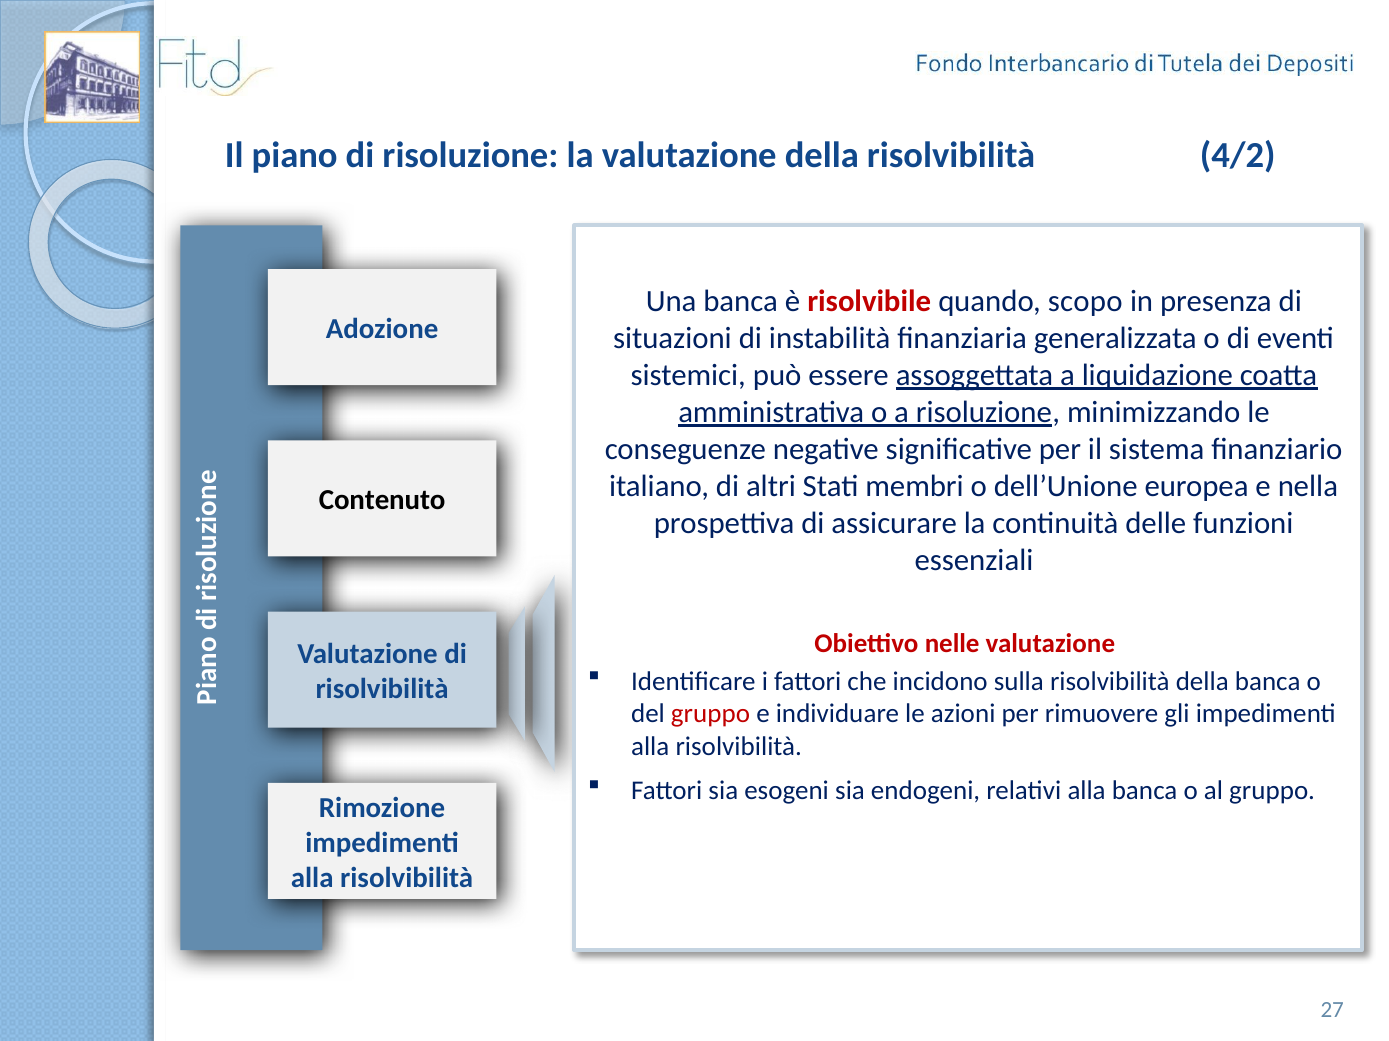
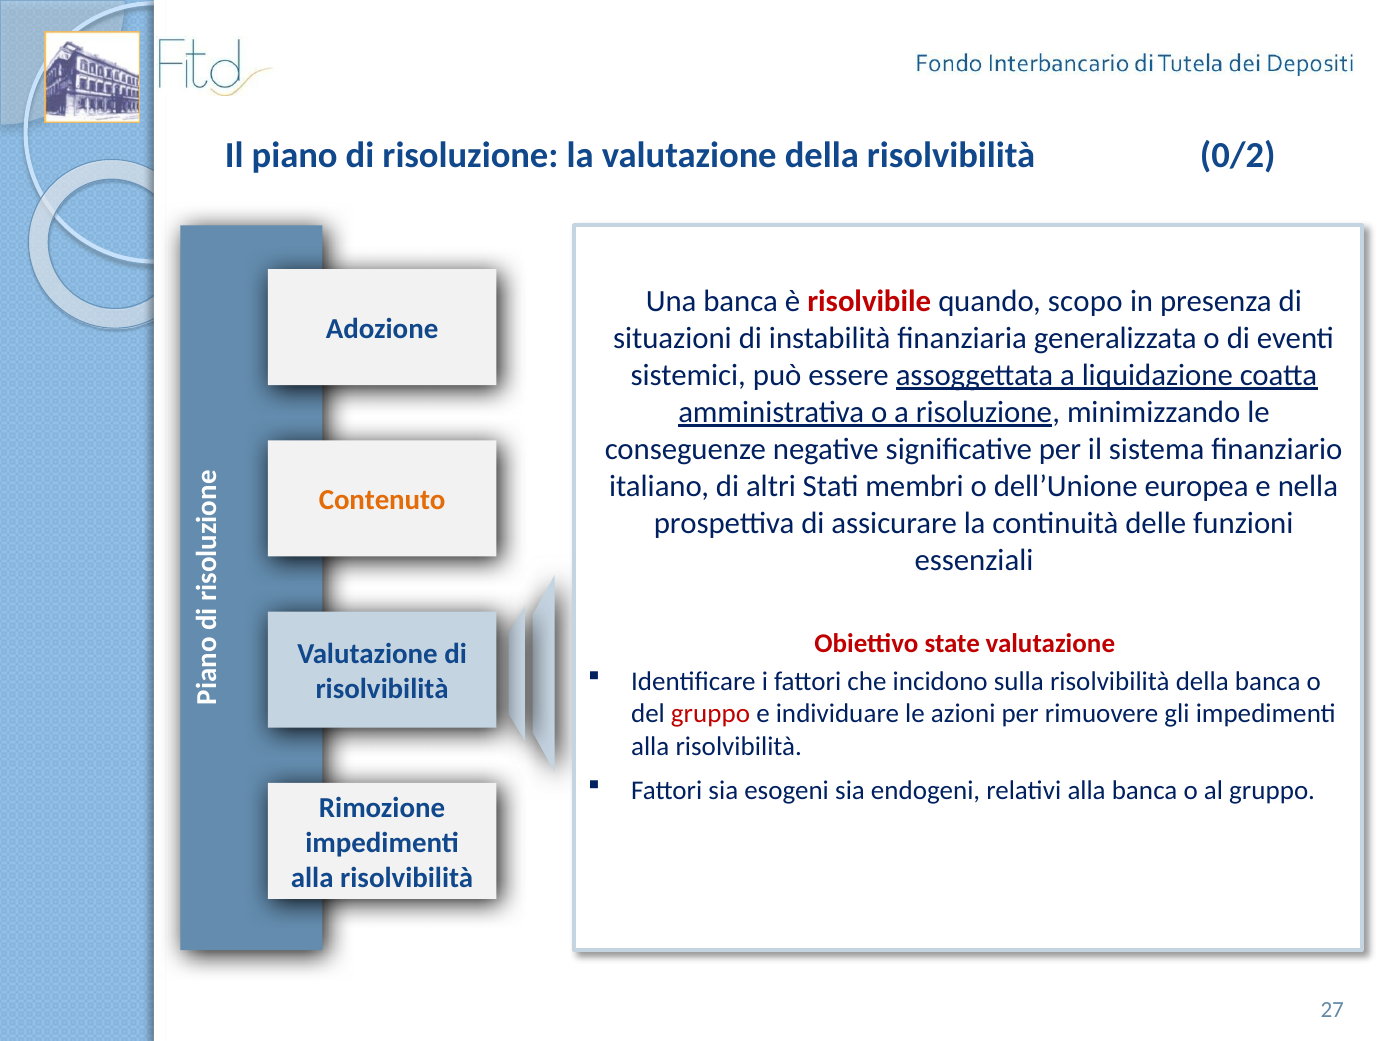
4/2: 4/2 -> 0/2
Contenuto colour: black -> orange
nelle: nelle -> state
